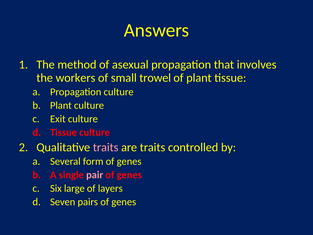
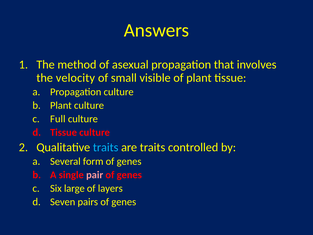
workers: workers -> velocity
trowel: trowel -> visible
Exit: Exit -> Full
traits at (106, 147) colour: pink -> light blue
